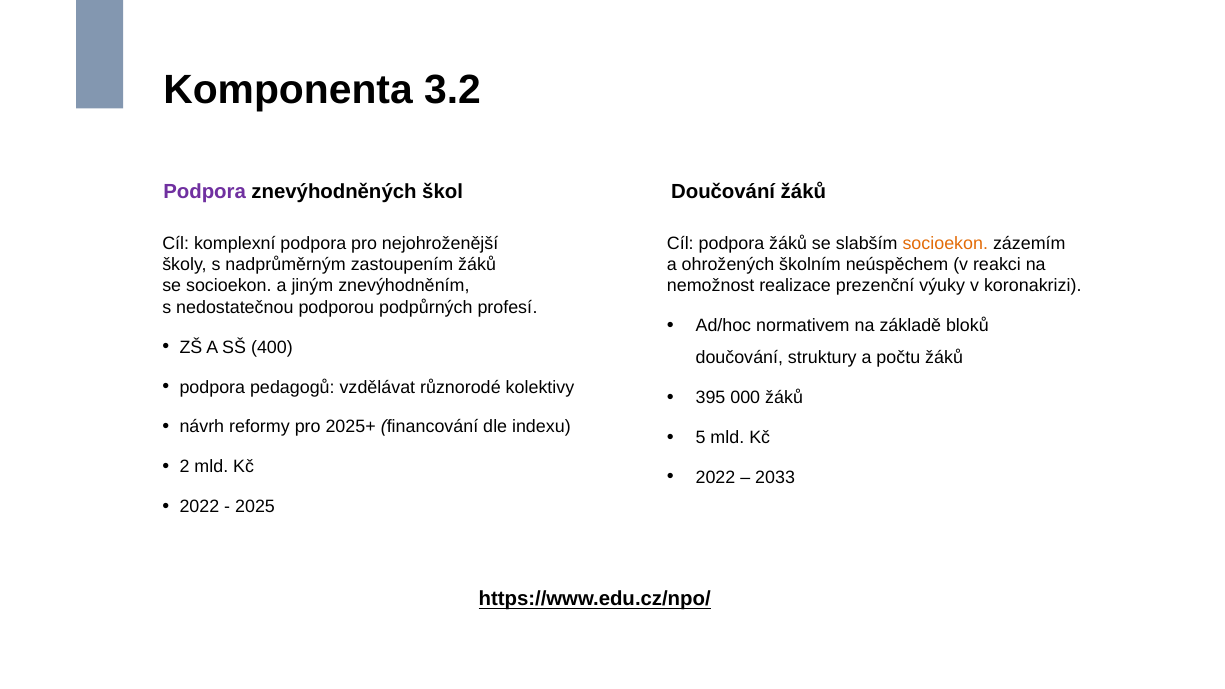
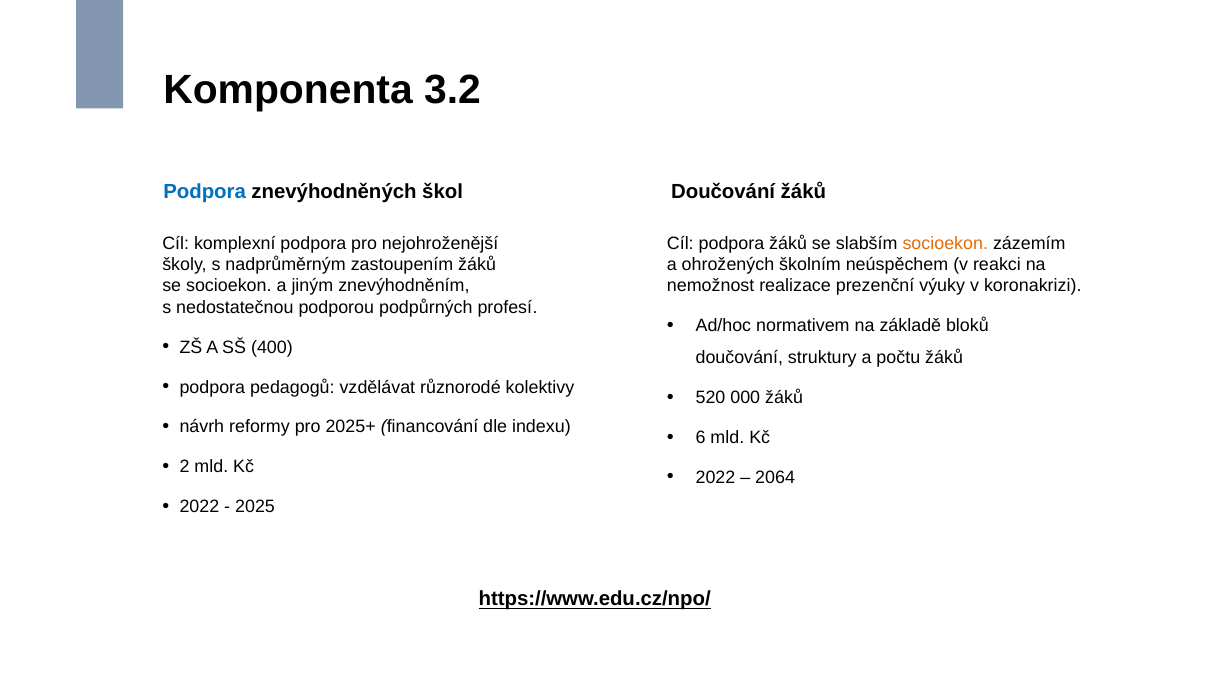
Podpora at (205, 191) colour: purple -> blue
395: 395 -> 520
5: 5 -> 6
2033: 2033 -> 2064
